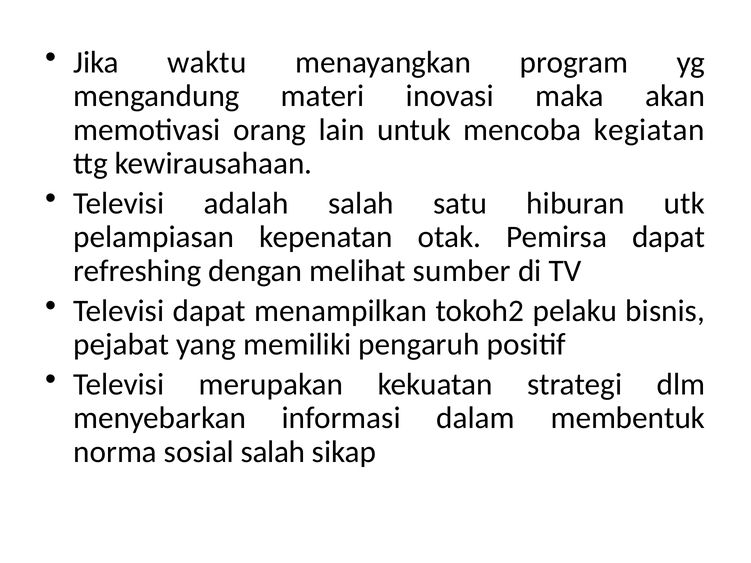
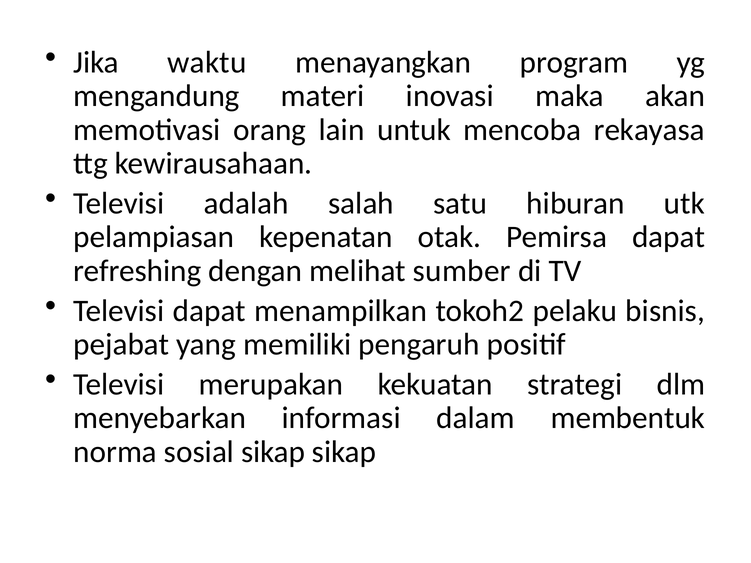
kegiatan: kegiatan -> rekayasa
sosial salah: salah -> sikap
